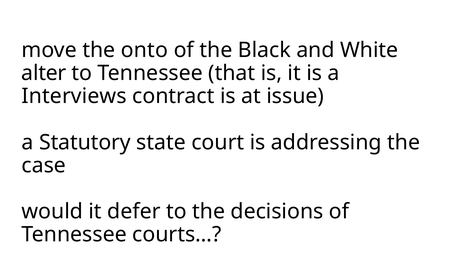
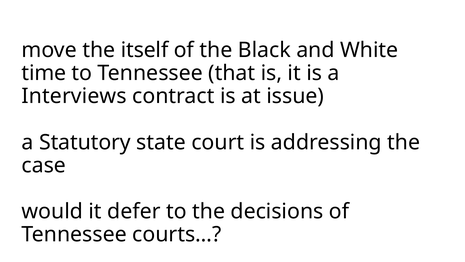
onto: onto -> itself
alter: alter -> time
